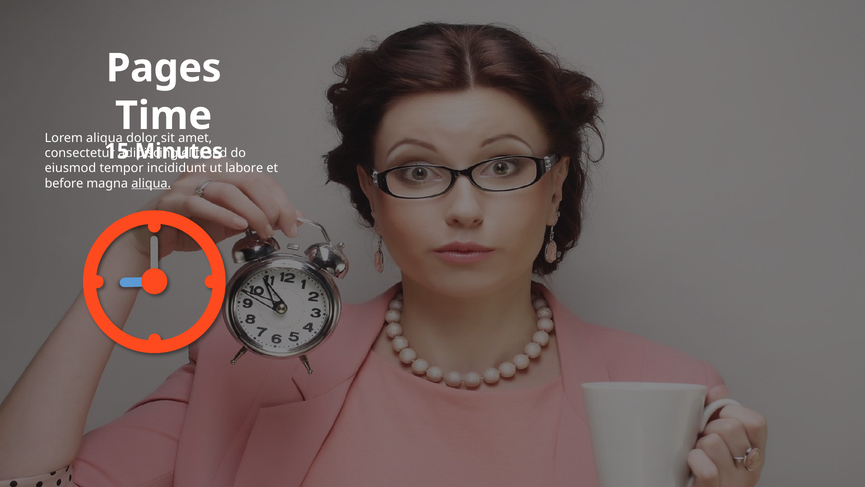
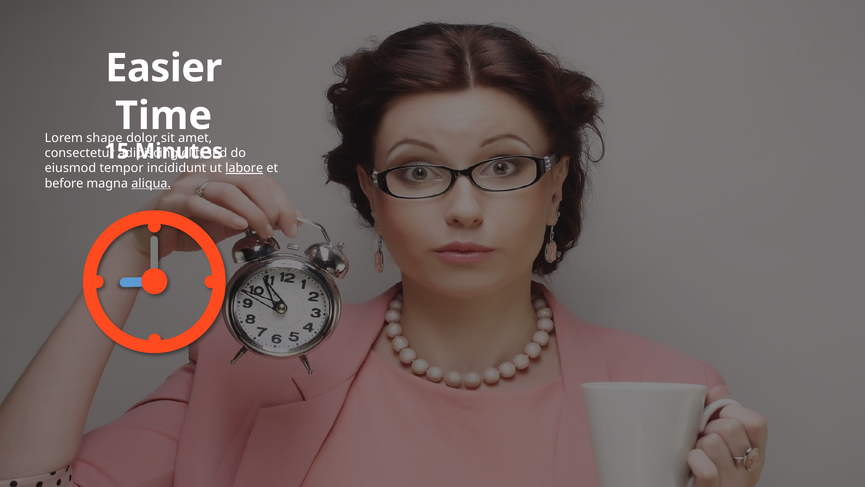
Pages: Pages -> Easier
Lorem aliqua: aliqua -> shape
labore underline: none -> present
